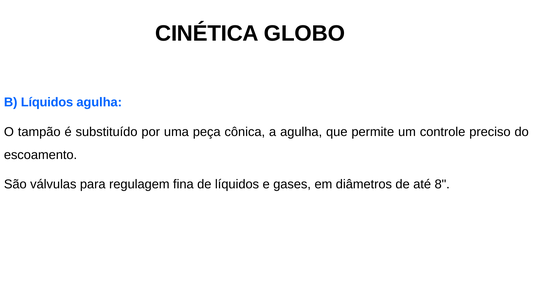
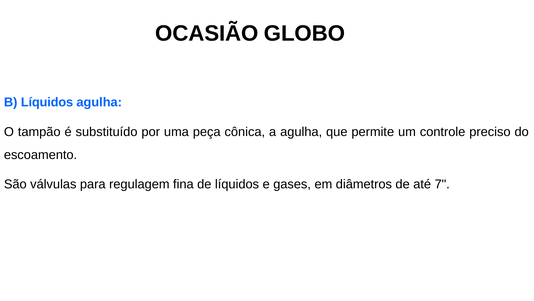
CINÉTICA: CINÉTICA -> OCASIÃO
8: 8 -> 7
